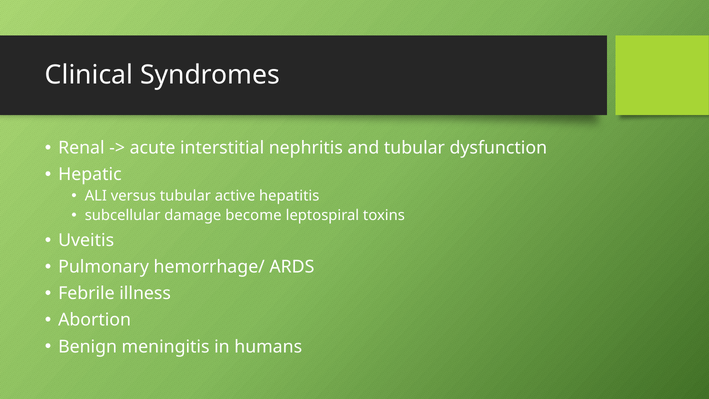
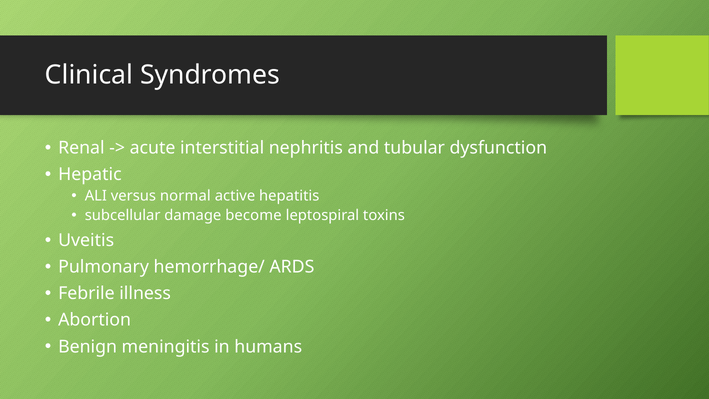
versus tubular: tubular -> normal
